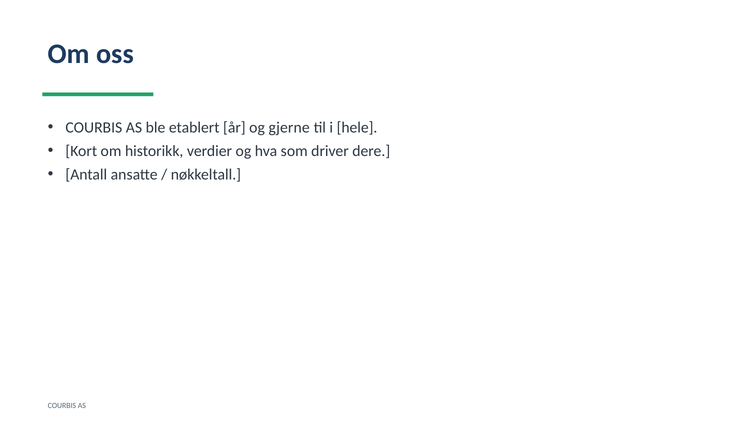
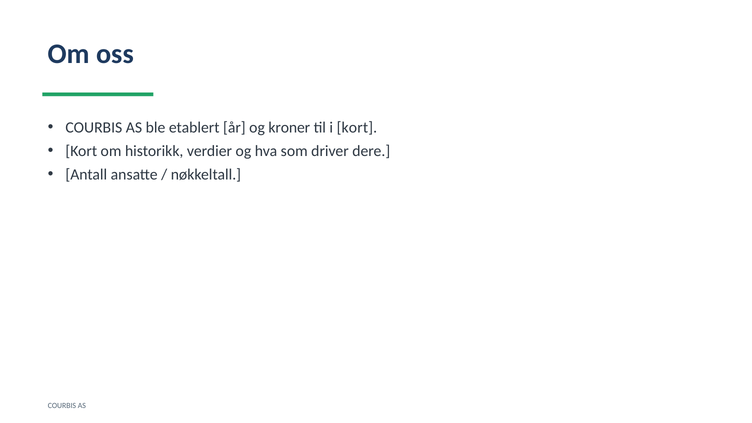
gjerne: gjerne -> kroner
i hele: hele -> kort
